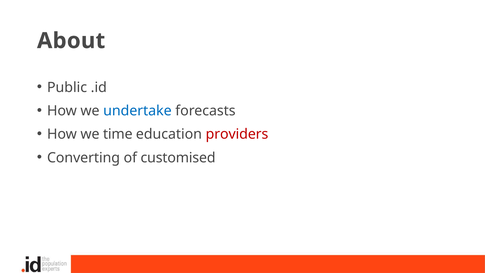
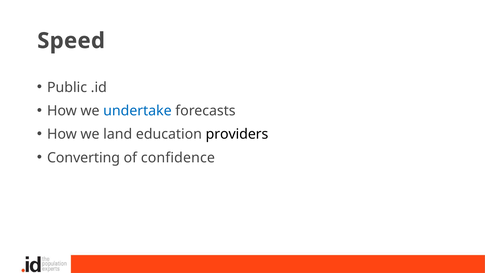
About: About -> Speed
time: time -> land
providers colour: red -> black
customised: customised -> confidence
